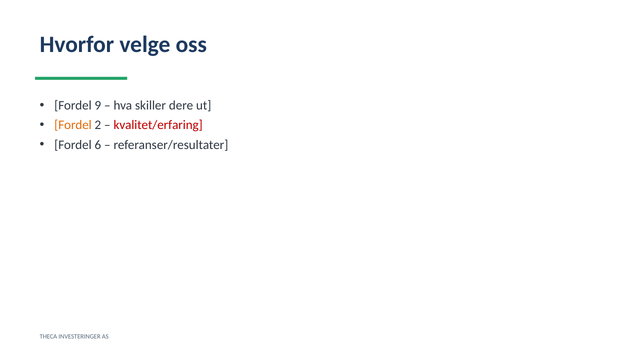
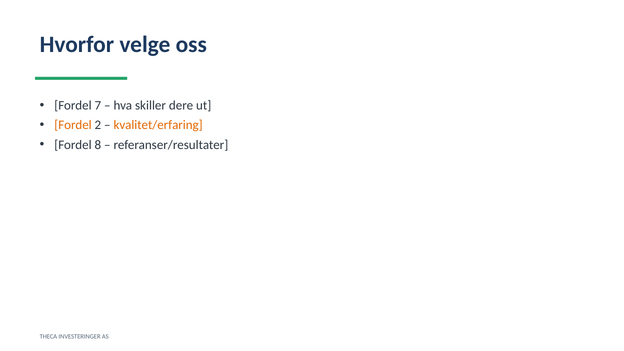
9: 9 -> 7
kvalitet/erfaring colour: red -> orange
6: 6 -> 8
